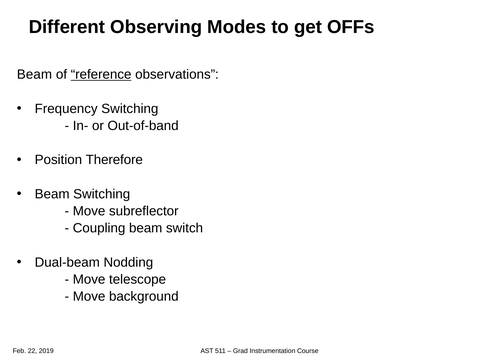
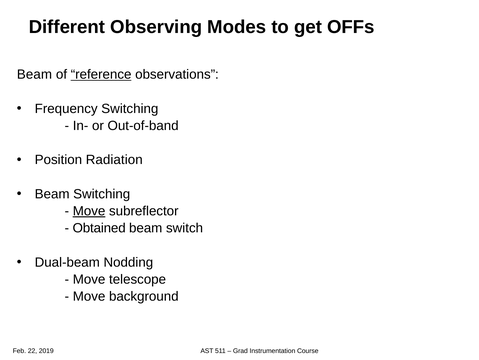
Therefore: Therefore -> Radiation
Move at (89, 211) underline: none -> present
Coupling: Coupling -> Obtained
